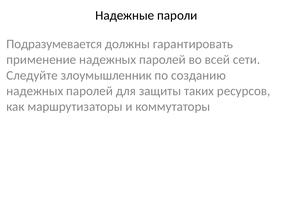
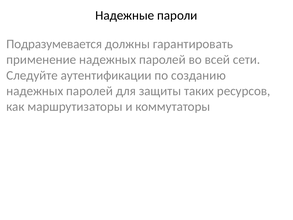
злоумышленник: злоумышленник -> аутентификации
